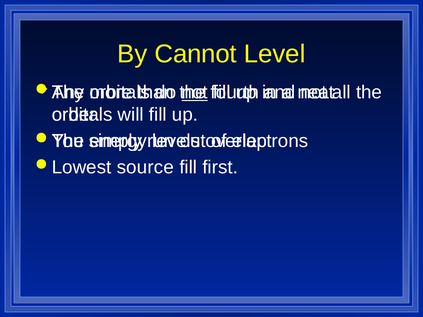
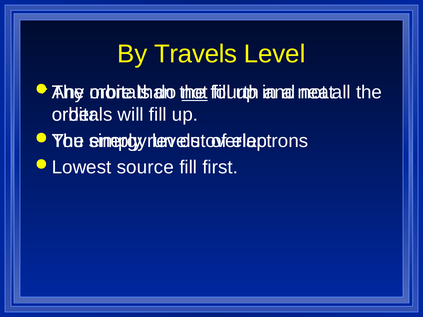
Cannot: Cannot -> Travels
